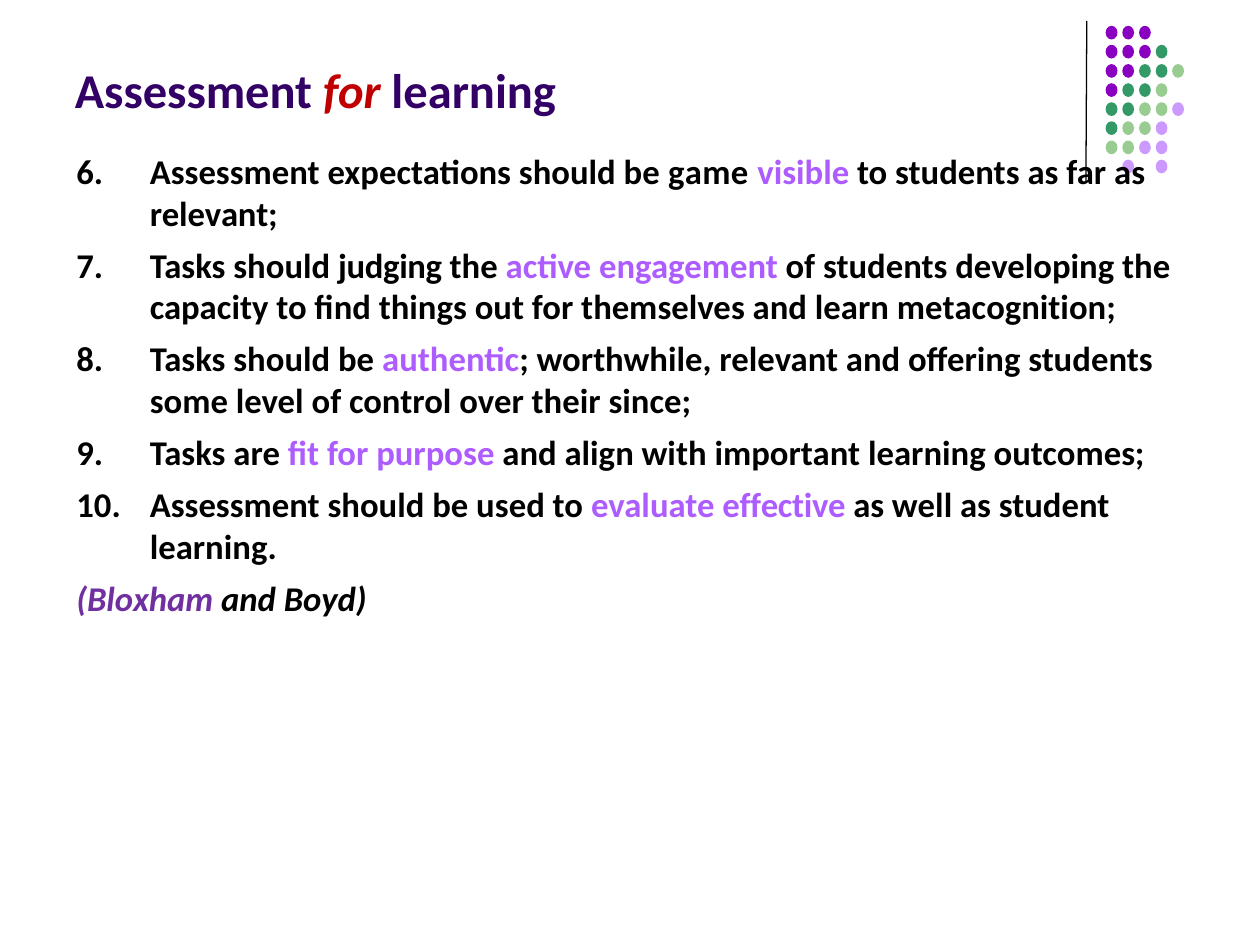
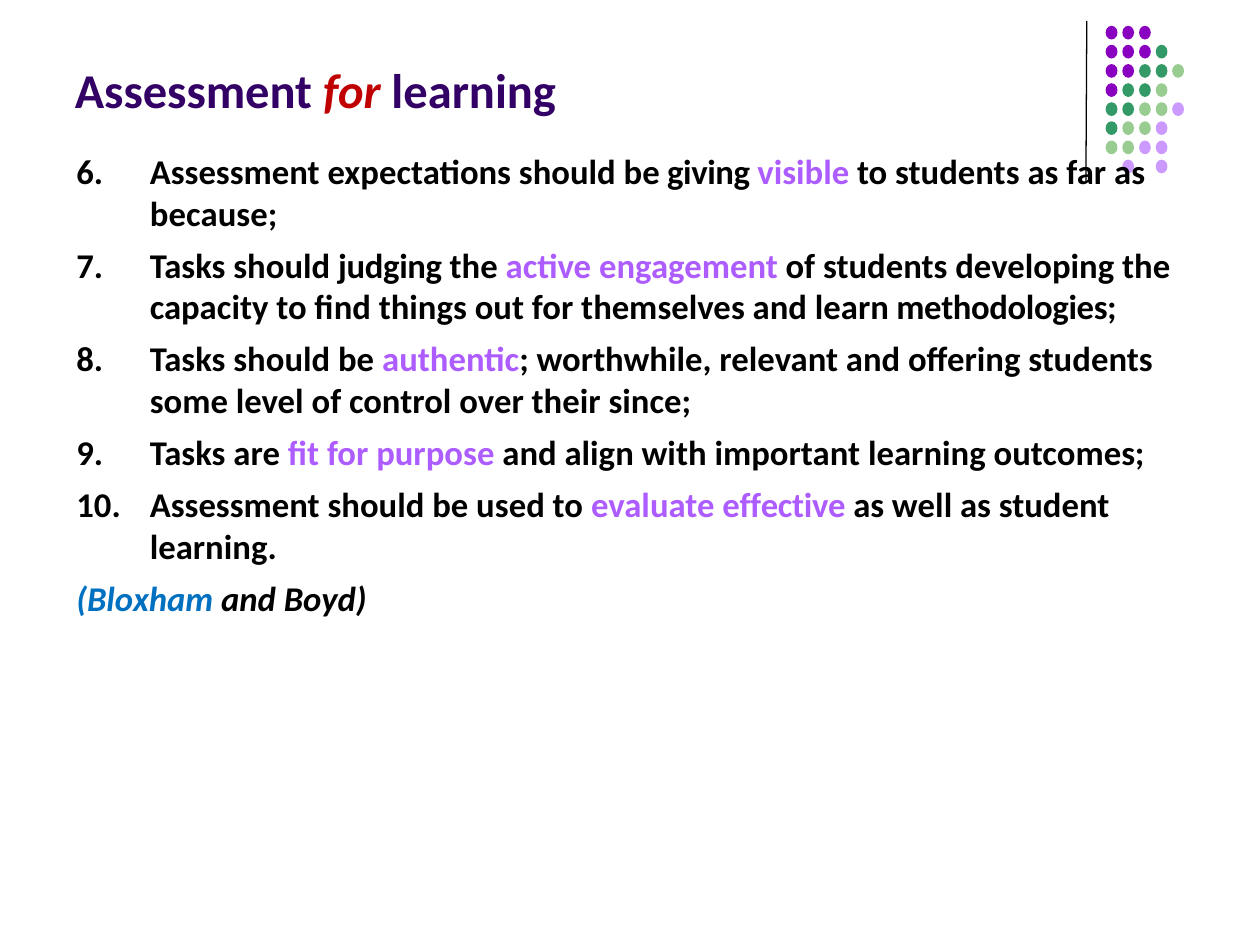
game: game -> giving
relevant at (214, 215): relevant -> because
metacognition: metacognition -> methodologies
Bloxham colour: purple -> blue
